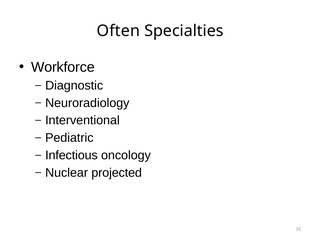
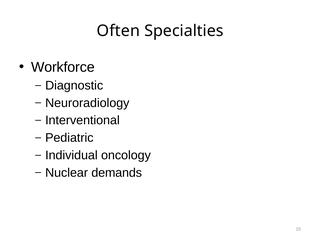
Infectious: Infectious -> Individual
projected: projected -> demands
